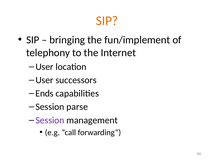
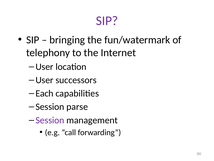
SIP at (107, 21) colour: orange -> purple
fun/implement: fun/implement -> fun/watermark
Ends: Ends -> Each
